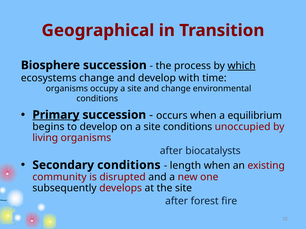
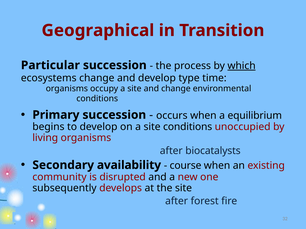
Biosphere: Biosphere -> Particular
with: with -> type
Primary underline: present -> none
Secondary conditions: conditions -> availability
length: length -> course
